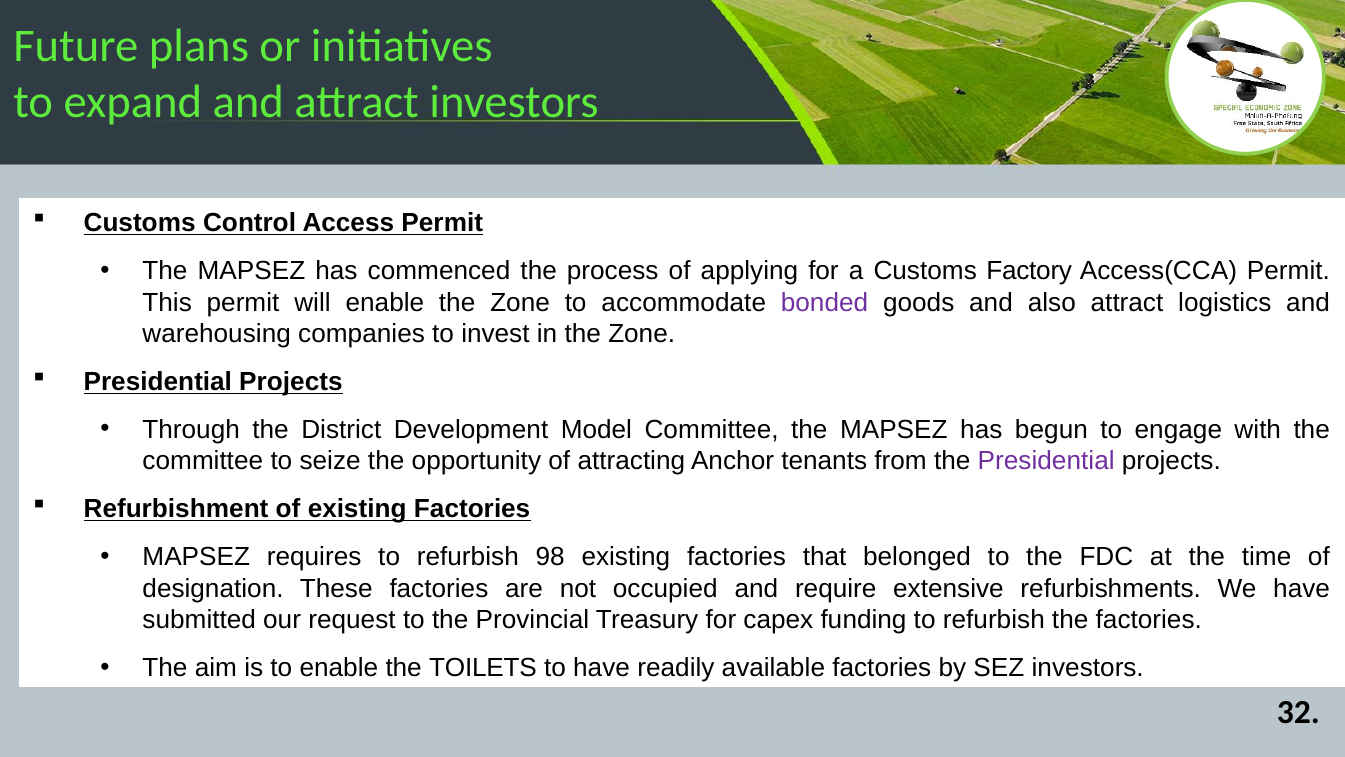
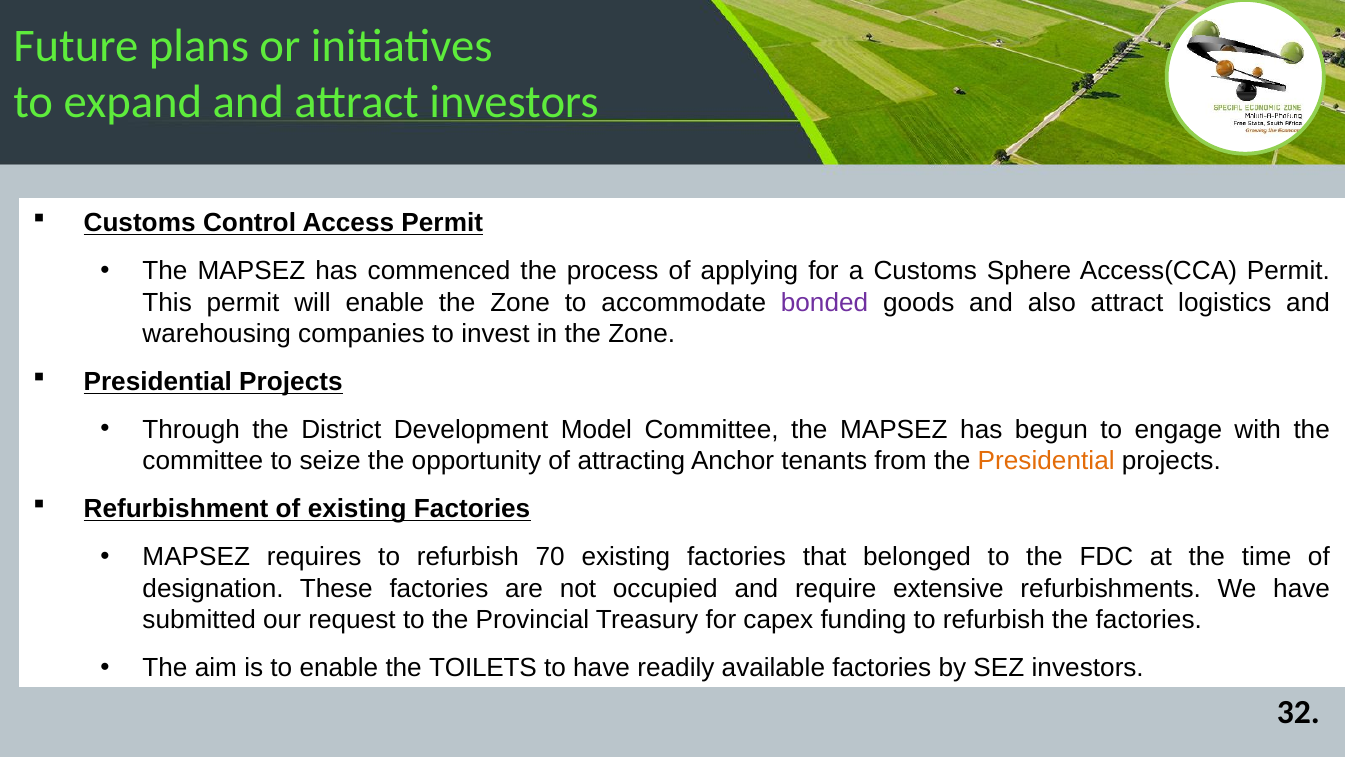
Factory: Factory -> Sphere
Presidential at (1046, 461) colour: purple -> orange
98: 98 -> 70
